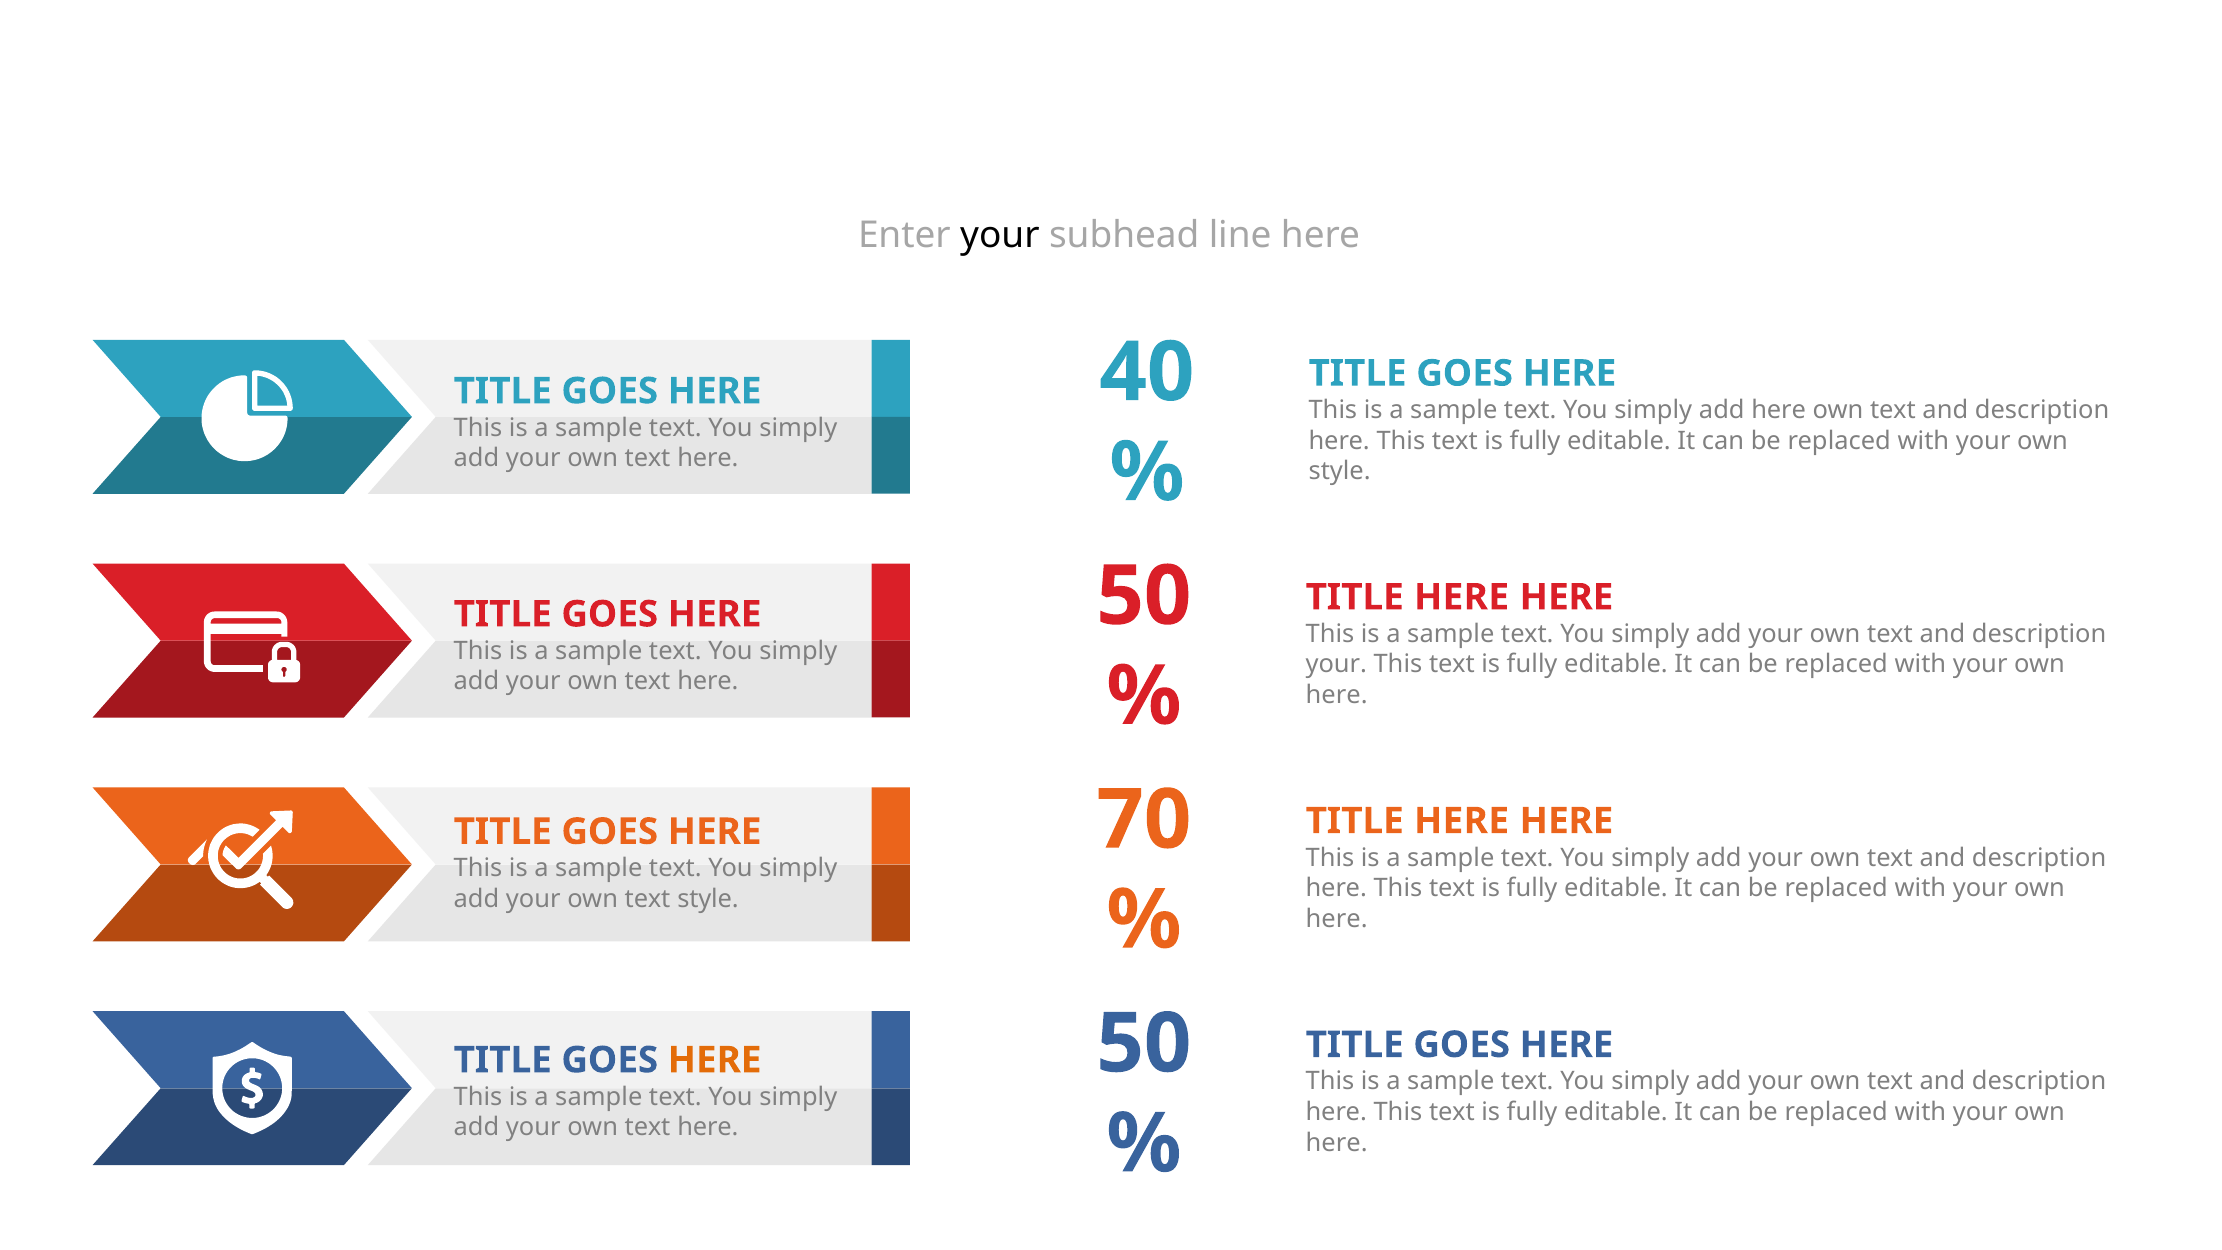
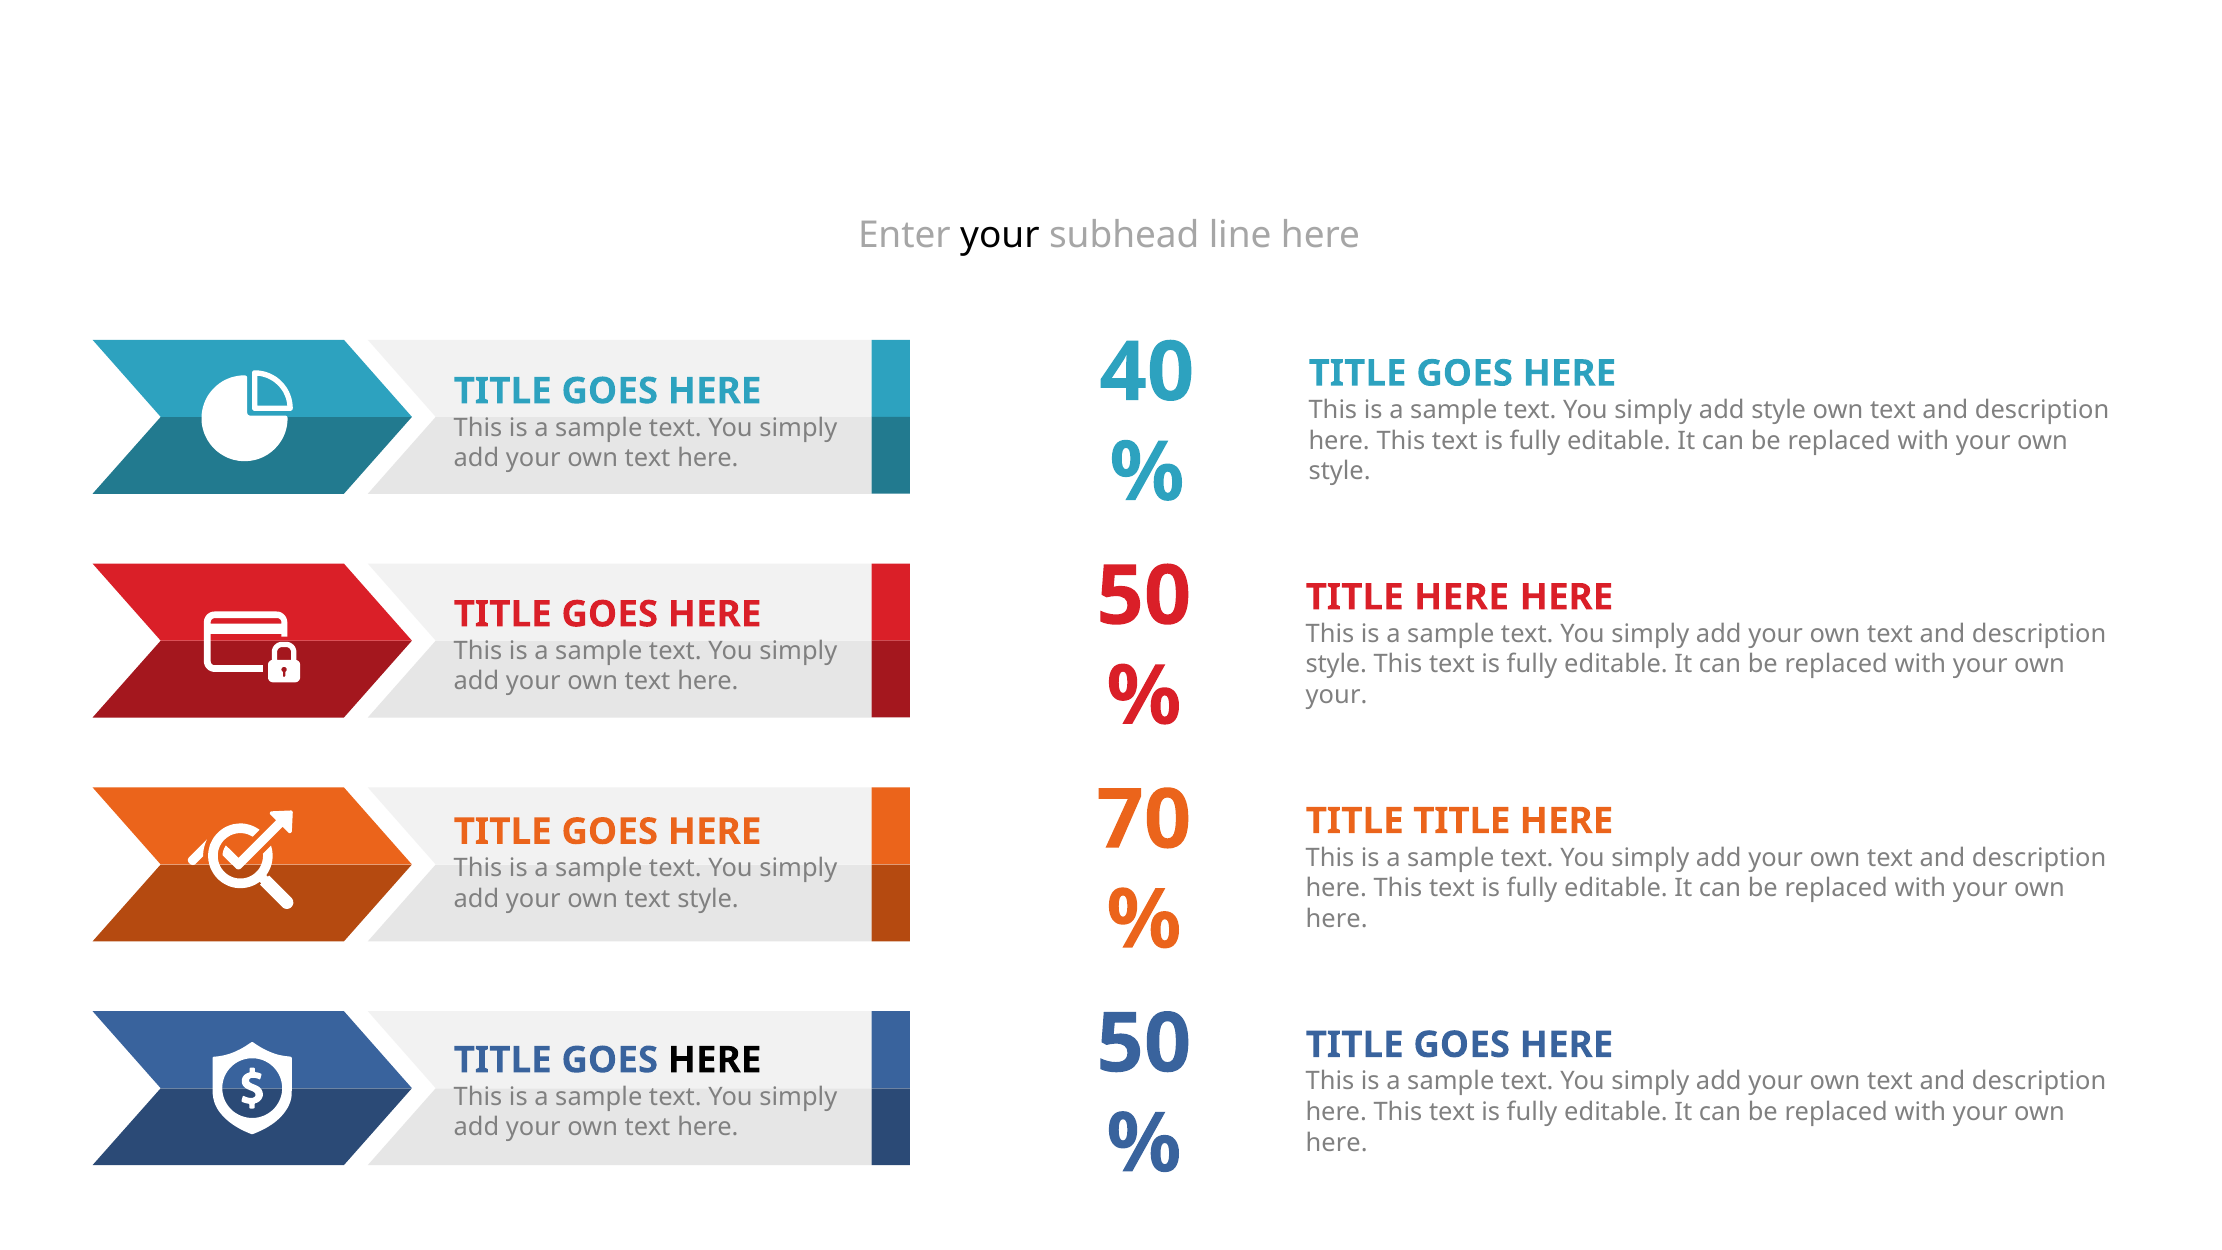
add here: here -> style
your at (1336, 664): your -> style
here at (1337, 695): here -> your
HERE at (1462, 821): HERE -> TITLE
HERE at (715, 1060) colour: orange -> black
